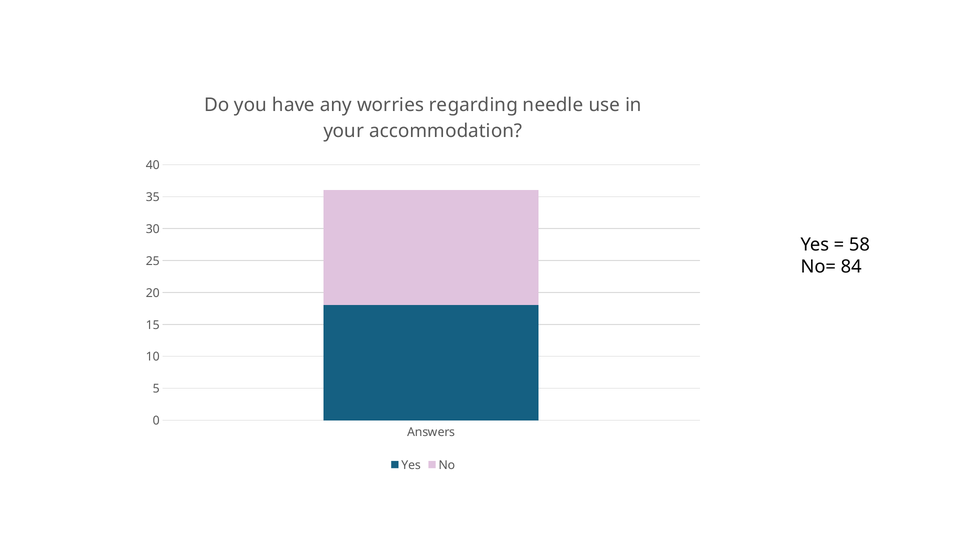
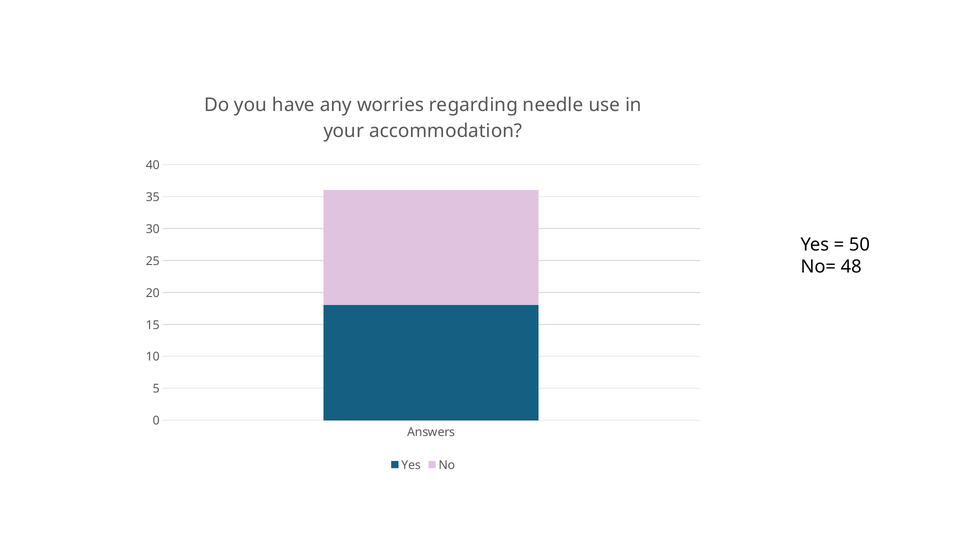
58: 58 -> 50
84: 84 -> 48
